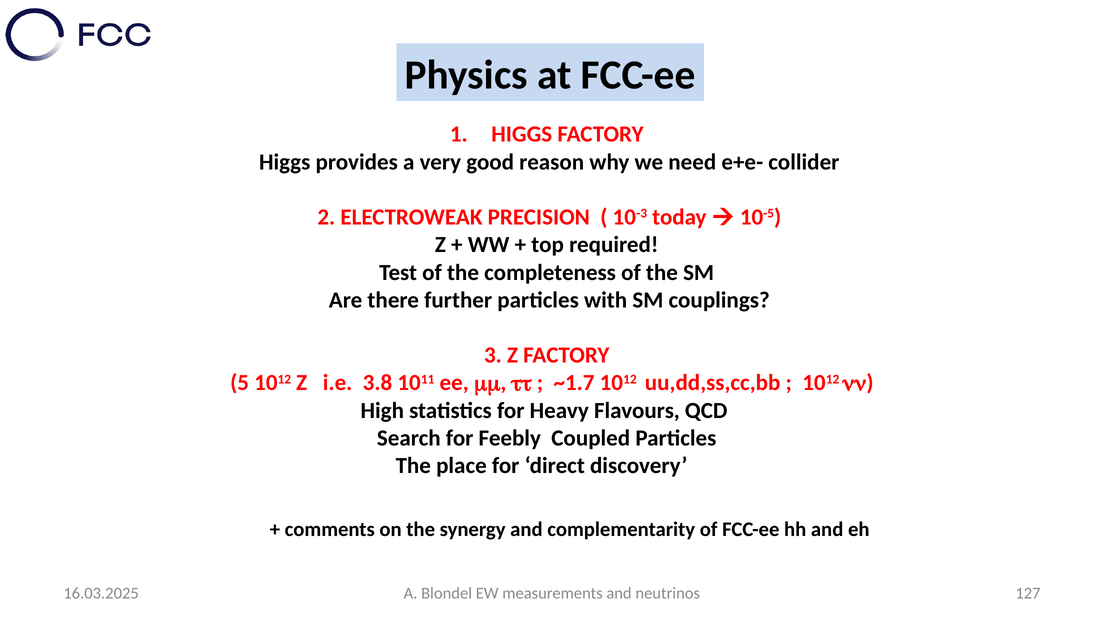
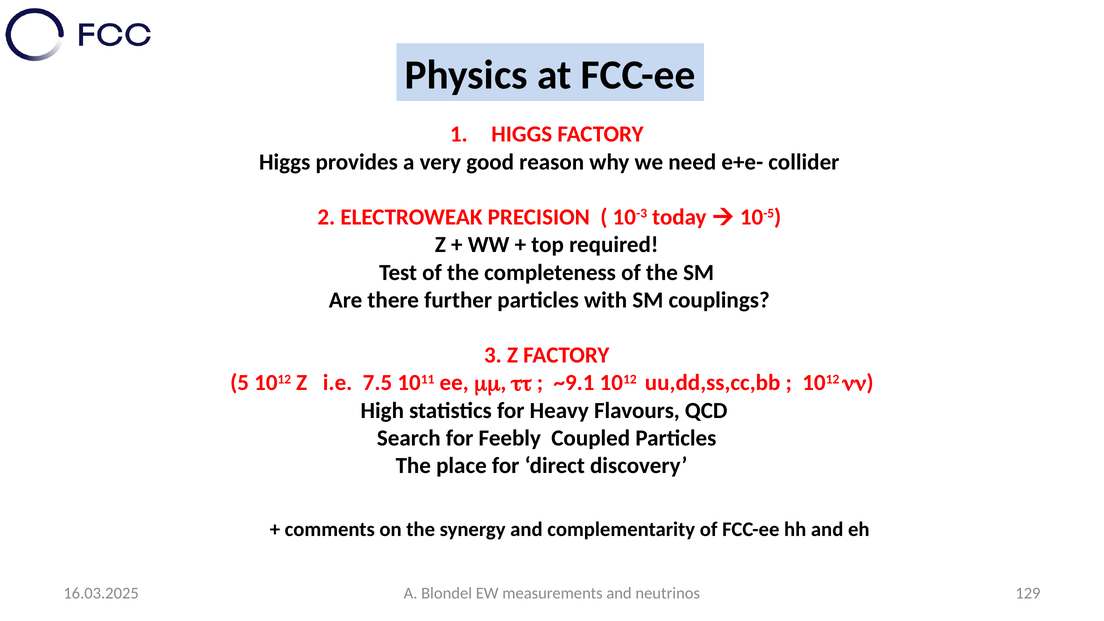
3.8: 3.8 -> 7.5
~1.7: ~1.7 -> ~9.1
127: 127 -> 129
